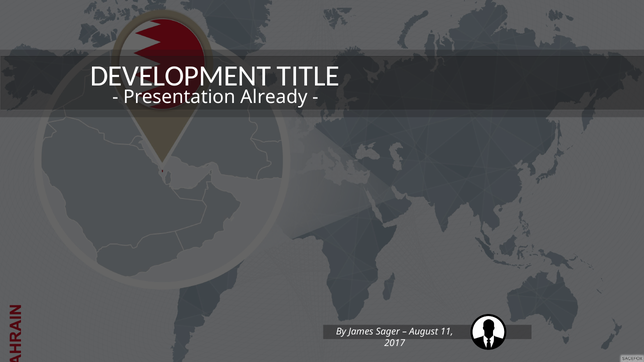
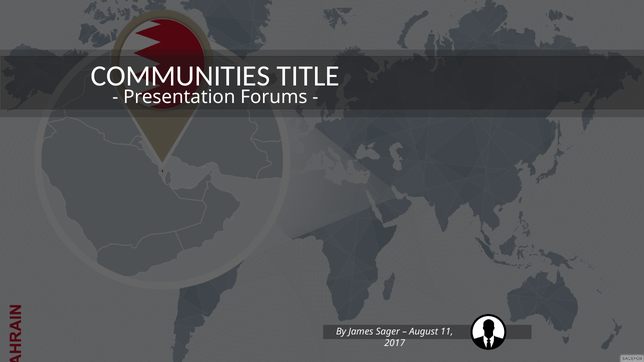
DEVELOPMENT: DEVELOPMENT -> COMMUNITIES
Already: Already -> Forums
